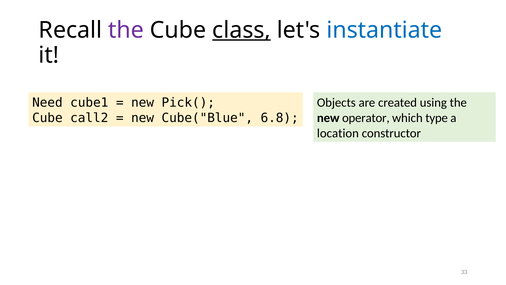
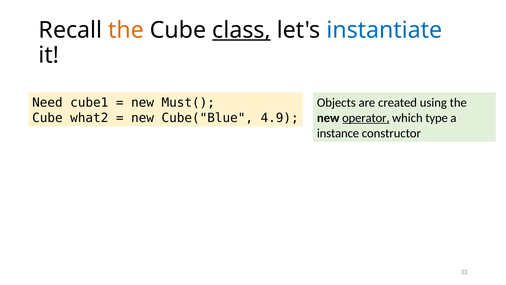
the at (126, 30) colour: purple -> orange
Pick(: Pick( -> Must(
call2: call2 -> what2
6.8: 6.8 -> 4.9
operator underline: none -> present
location: location -> instance
